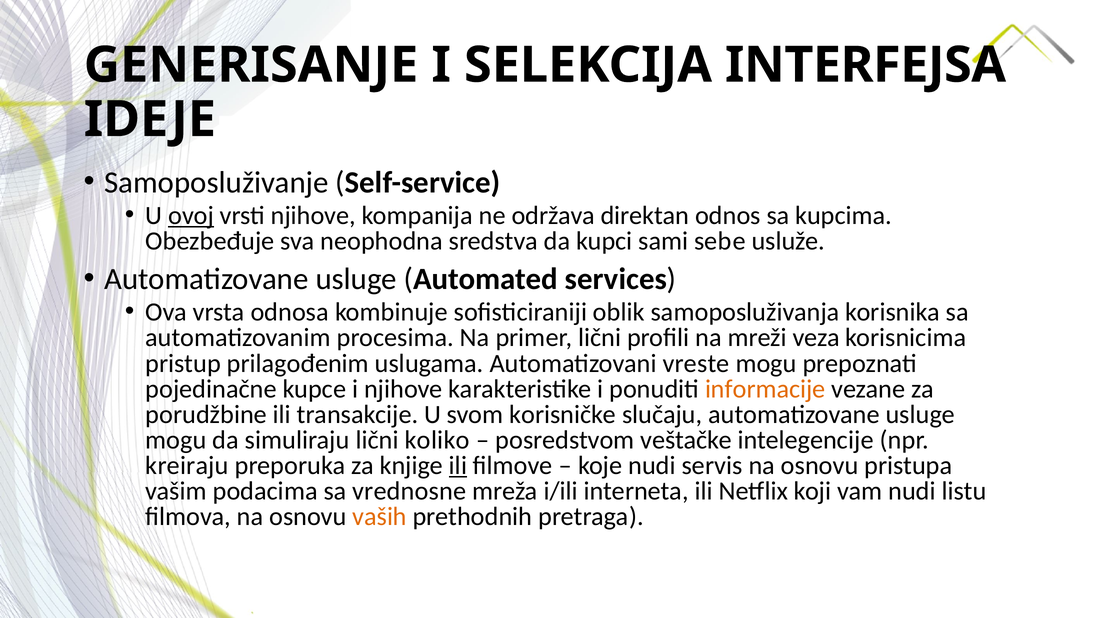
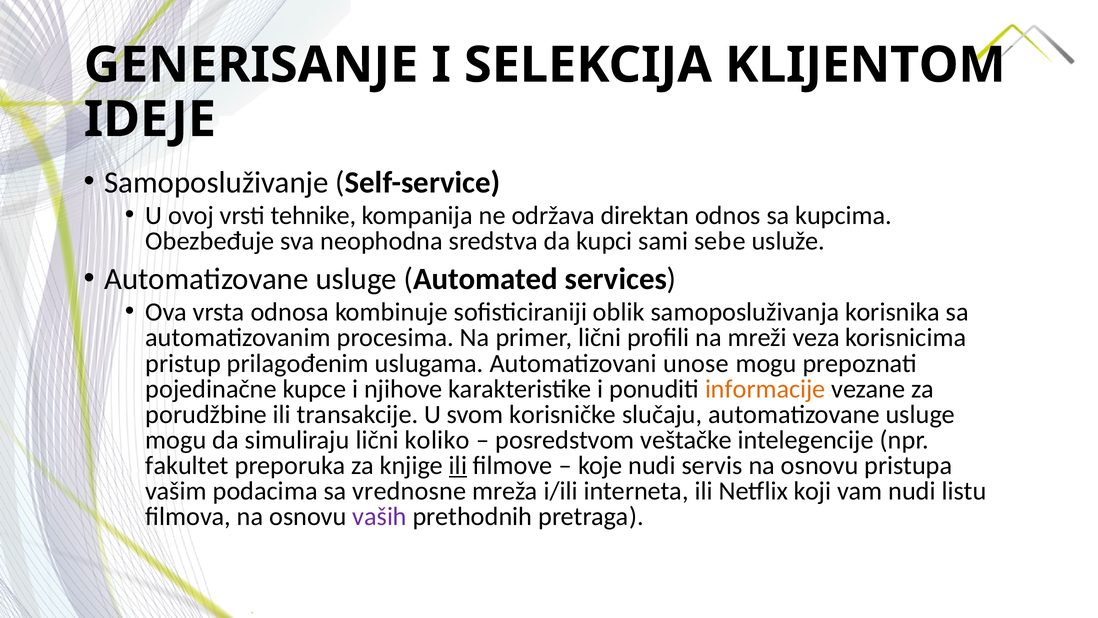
INTERFEJSA: INTERFEJSA -> KLIJENTOM
ovoj underline: present -> none
vrsti njihove: njihove -> tehnike
vreste: vreste -> unose
kreiraju: kreiraju -> fakultet
vaših colour: orange -> purple
